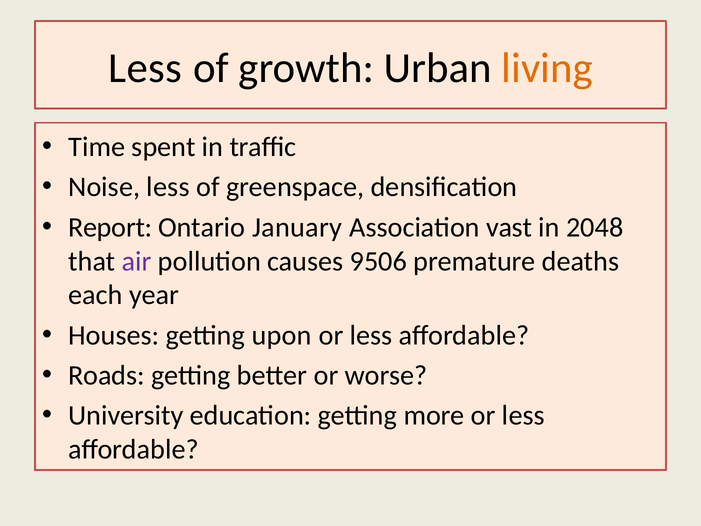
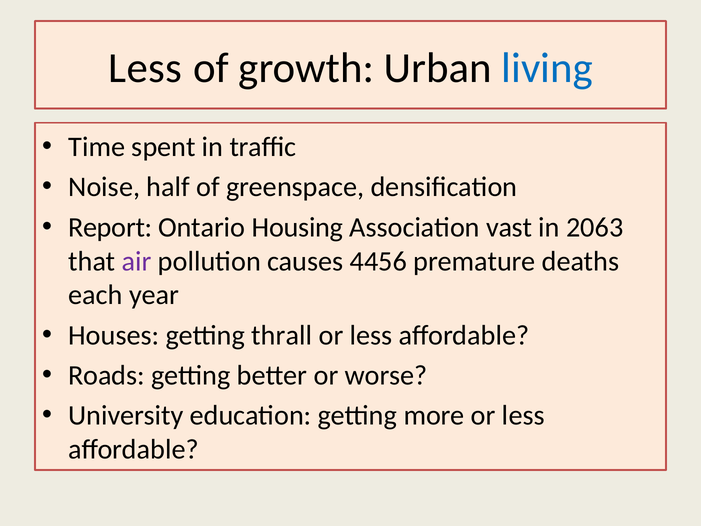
living colour: orange -> blue
Noise less: less -> half
January: January -> Housing
2048: 2048 -> 2063
9506: 9506 -> 4456
upon: upon -> thrall
